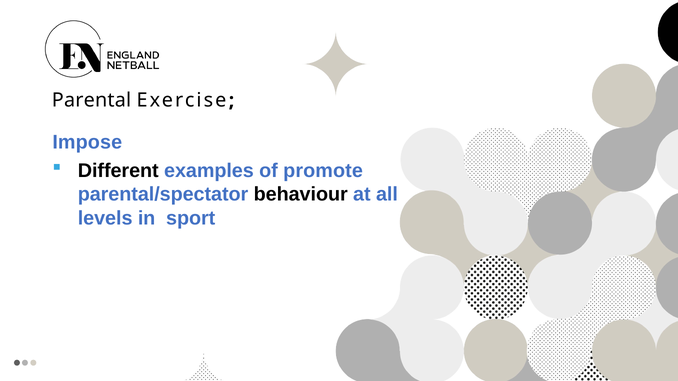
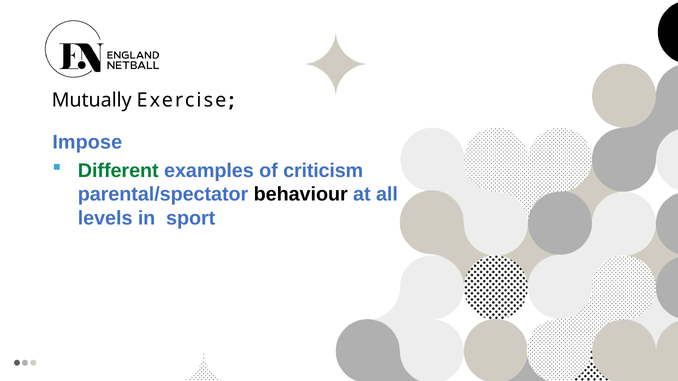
Parental: Parental -> Mutually
Different colour: black -> green
promote: promote -> criticism
